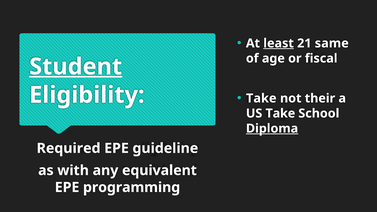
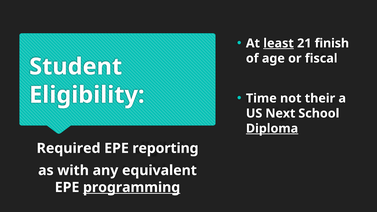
same: same -> finish
Student underline: present -> none
Take at (261, 98): Take -> Time
US Take: Take -> Next
guideline: guideline -> reporting
programming underline: none -> present
